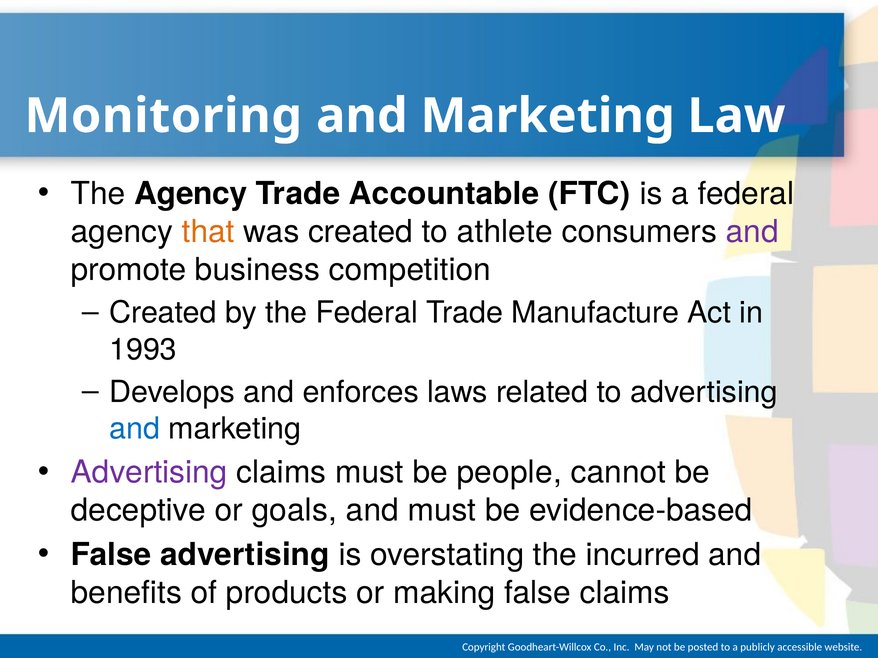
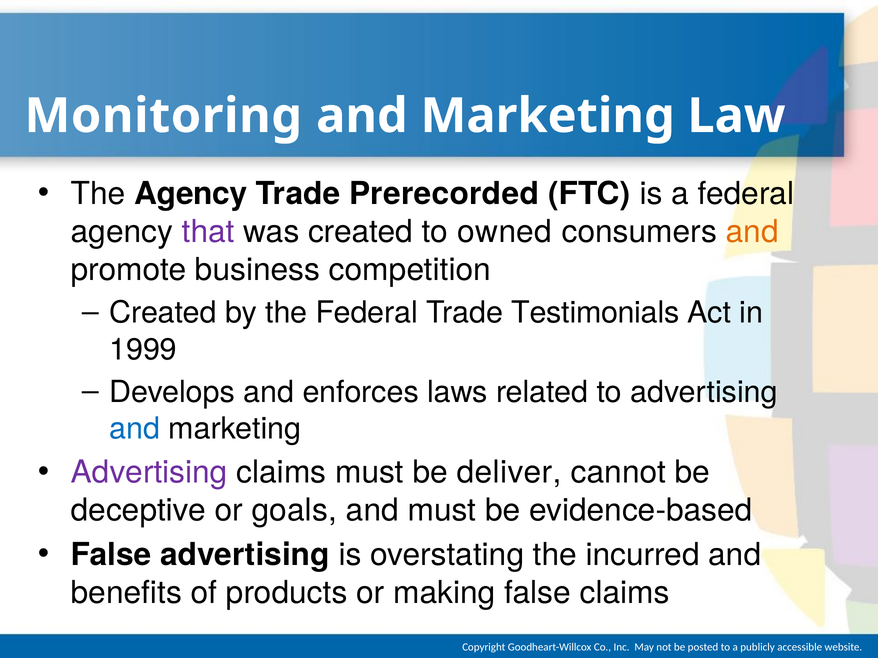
Accountable: Accountable -> Prerecorded
that colour: orange -> purple
athlete: athlete -> owned
and at (752, 232) colour: purple -> orange
Manufacture: Manufacture -> Testimonials
1993: 1993 -> 1999
people: people -> deliver
